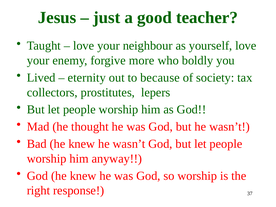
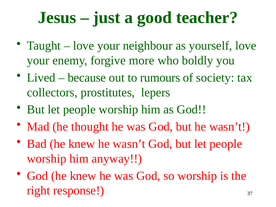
eternity: eternity -> because
because: because -> rumours
